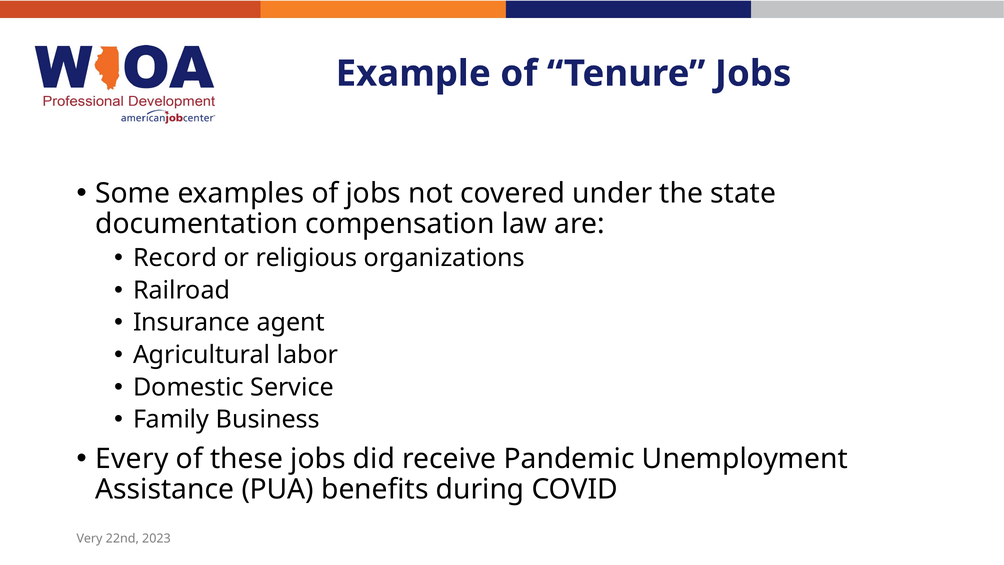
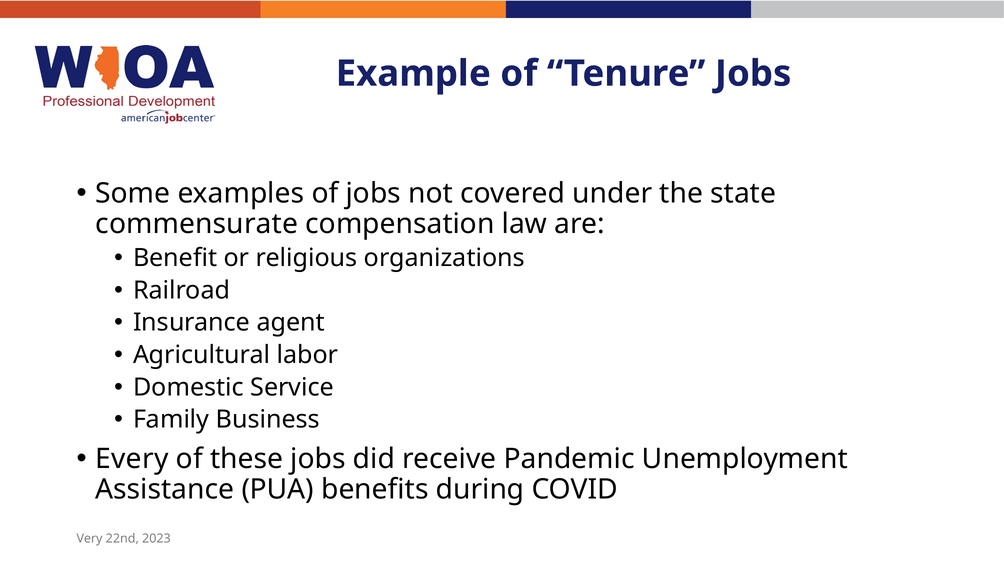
documentation: documentation -> commensurate
Record: Record -> Benefit
